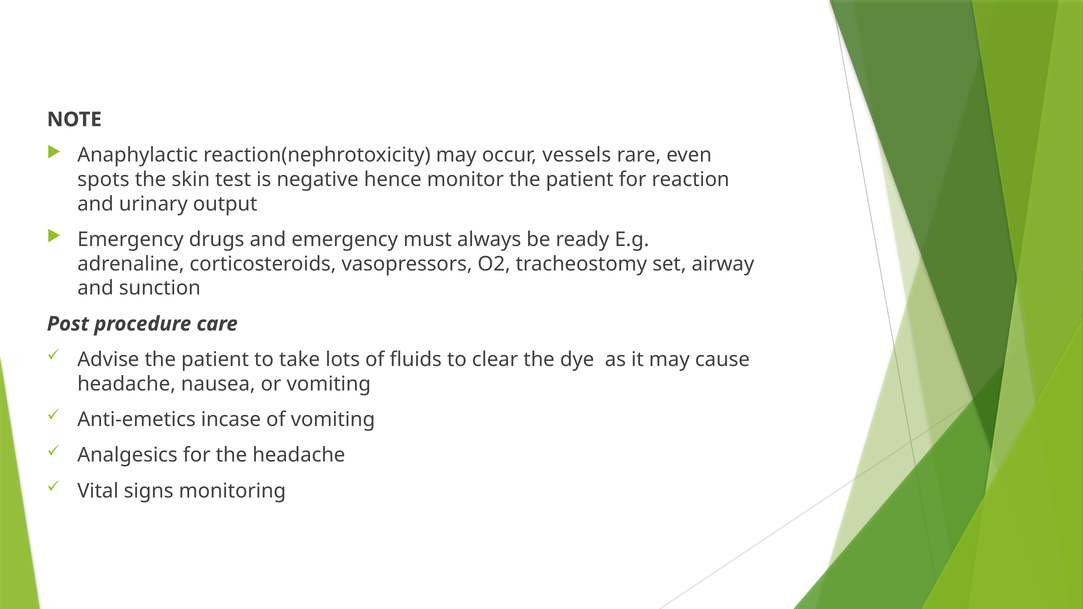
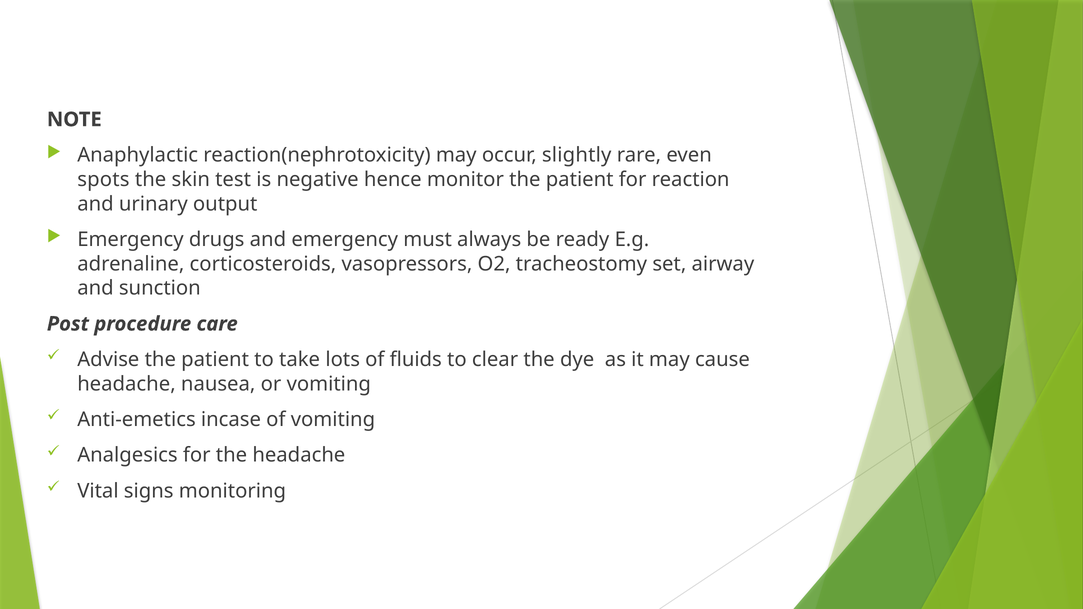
vessels: vessels -> slightly
